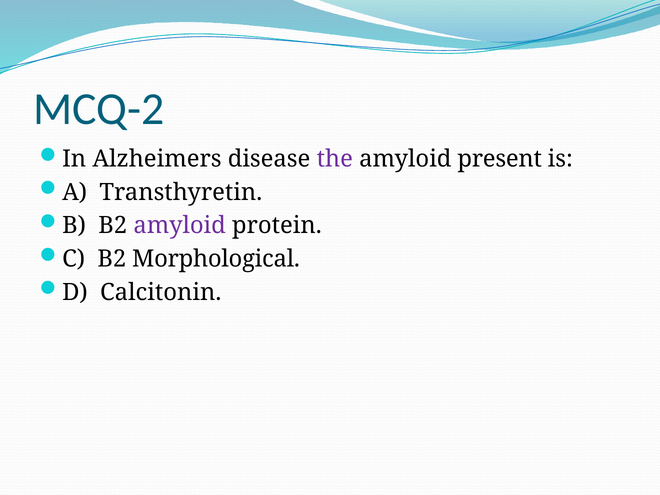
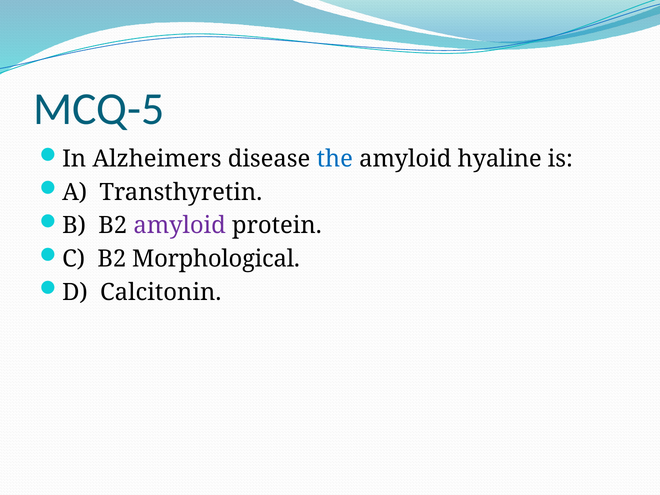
MCQ-2: MCQ-2 -> MCQ-5
the colour: purple -> blue
present: present -> hyaline
